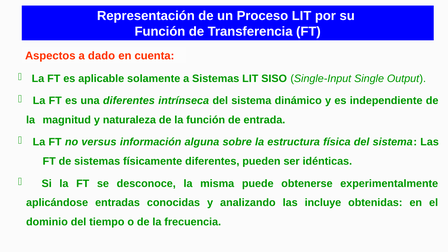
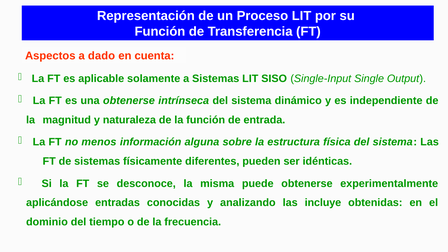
una diferentes: diferentes -> obtenerse
versus: versus -> menos
